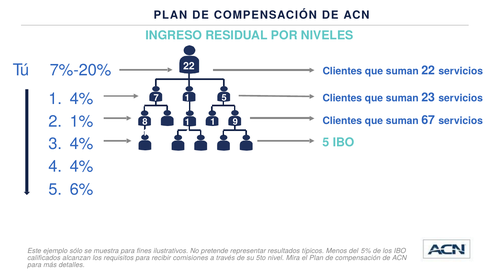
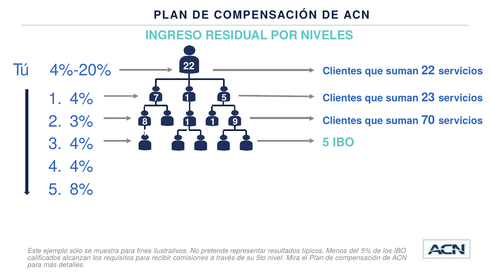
7%-20%: 7%-20% -> 4%-20%
1%: 1% -> 3%
67: 67 -> 70
6%: 6% -> 8%
